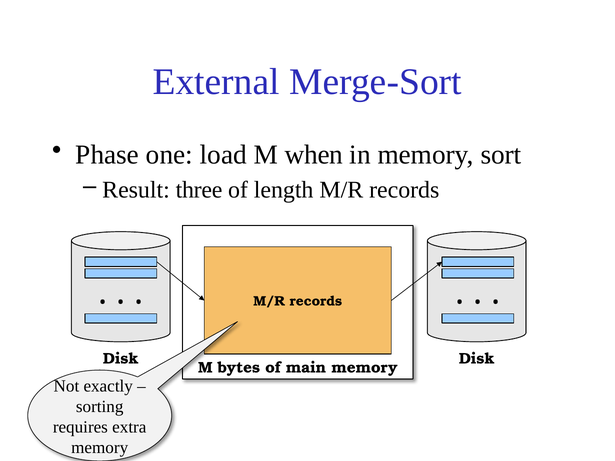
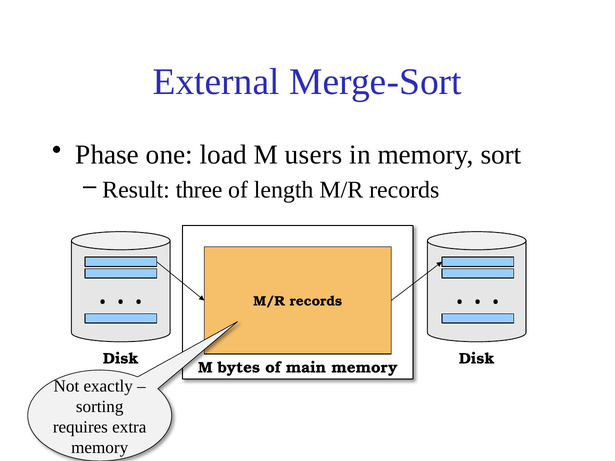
when: when -> users
